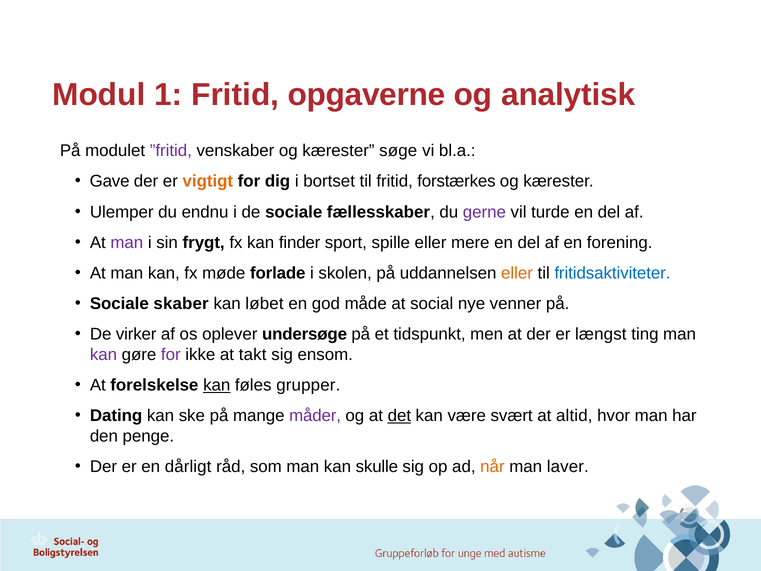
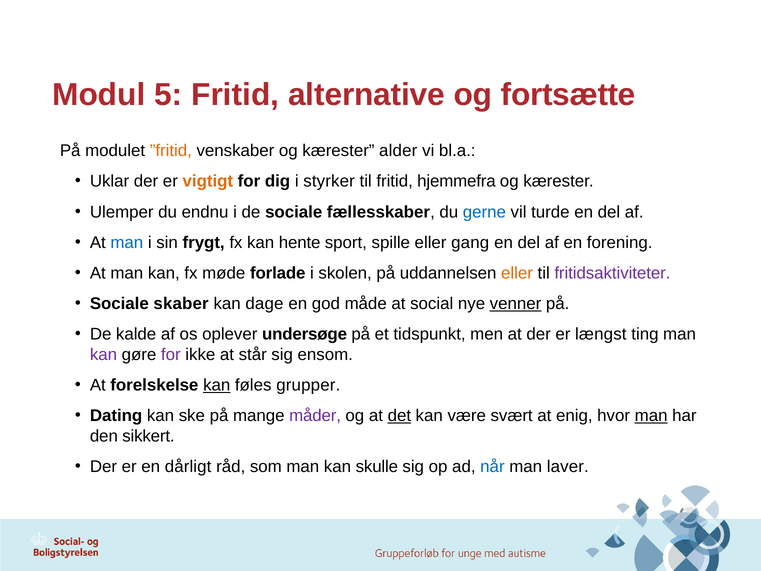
1: 1 -> 5
opgaverne: opgaverne -> alternative
analytisk: analytisk -> fortsætte
”fritid colour: purple -> orange
søge: søge -> alder
Gave: Gave -> Uklar
bortset: bortset -> styrker
forstærkes: forstærkes -> hjemmefra
gerne colour: purple -> blue
man at (127, 242) colour: purple -> blue
finder: finder -> hente
mere: mere -> gang
fritidsaktiviteter colour: blue -> purple
løbet: løbet -> dage
venner underline: none -> present
virker: virker -> kalde
takt: takt -> står
altid: altid -> enig
man at (651, 416) underline: none -> present
penge: penge -> sikkert
når colour: orange -> blue
